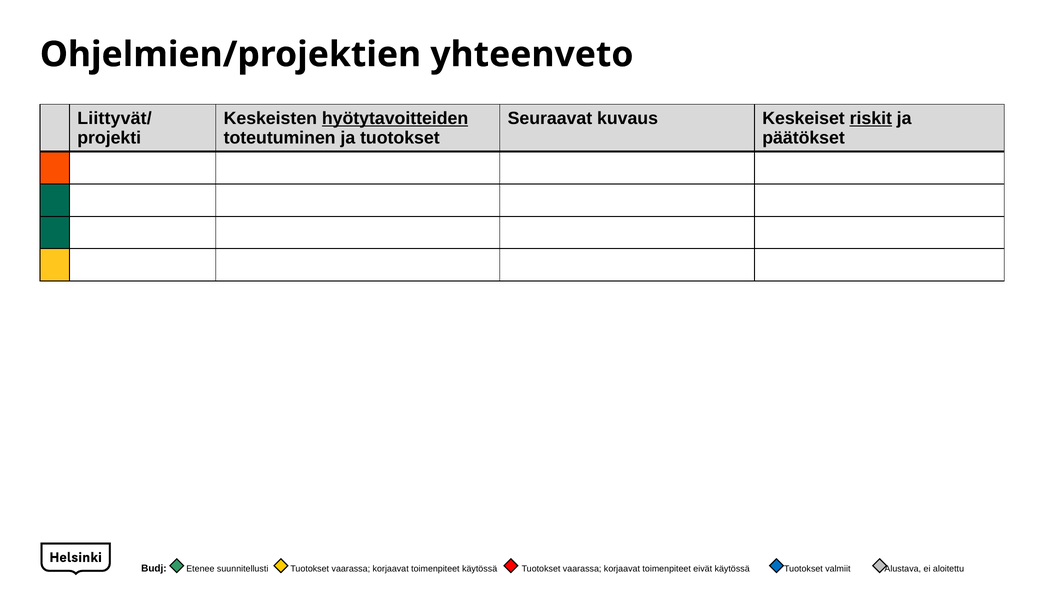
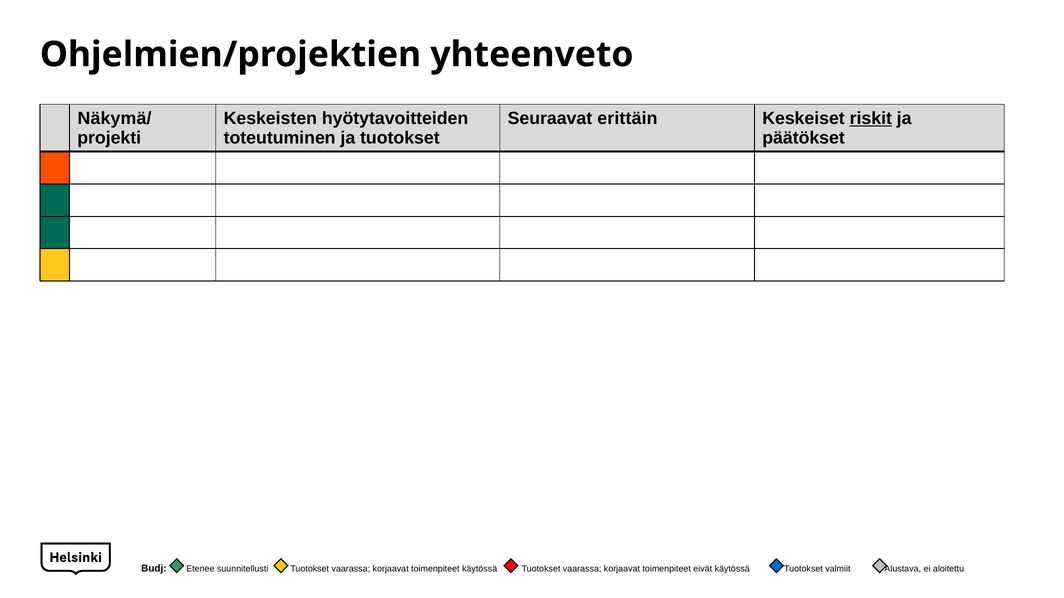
Liittyvät/: Liittyvät/ -> Näkymä/
hyötytavoitteiden underline: present -> none
kuvaus: kuvaus -> erittäin
